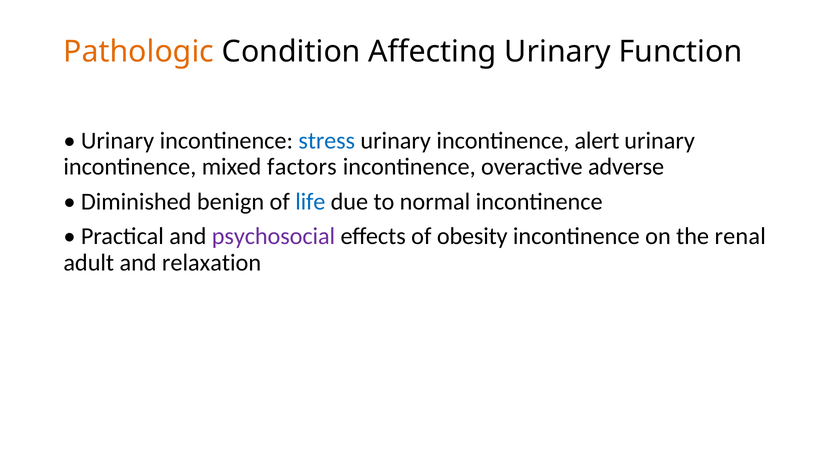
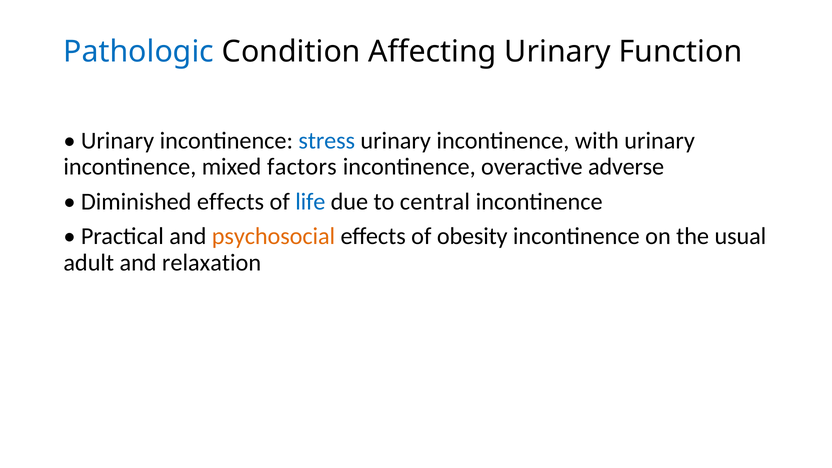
Pathologic colour: orange -> blue
alert: alert -> with
Diminished benign: benign -> effects
normal: normal -> central
psychosocial colour: purple -> orange
renal: renal -> usual
